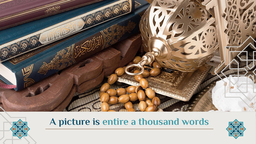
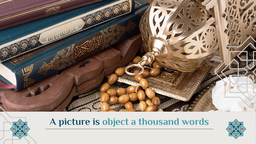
entire: entire -> object
